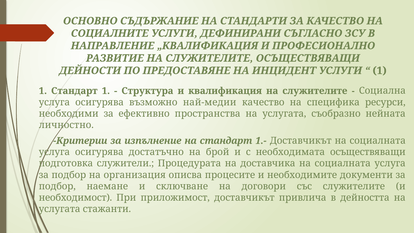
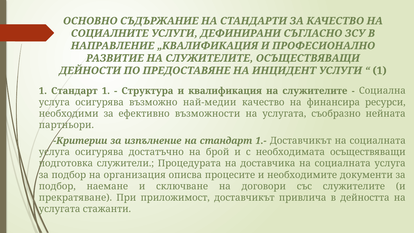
специфика: специфика -> финансира
пространства: пространства -> възможности
личностно: личностно -> партньори
необходимост: необходимост -> прекратяване
